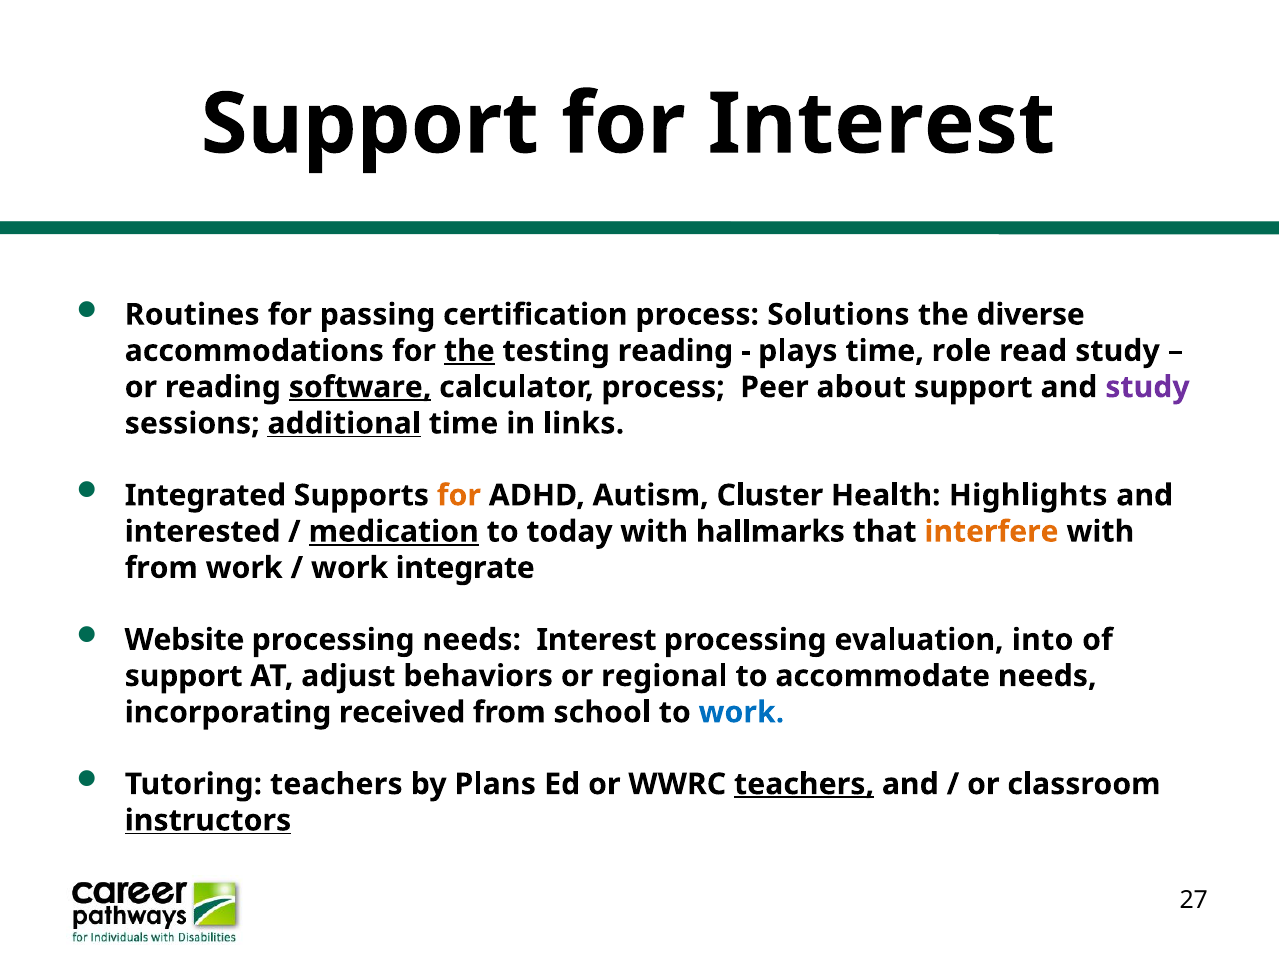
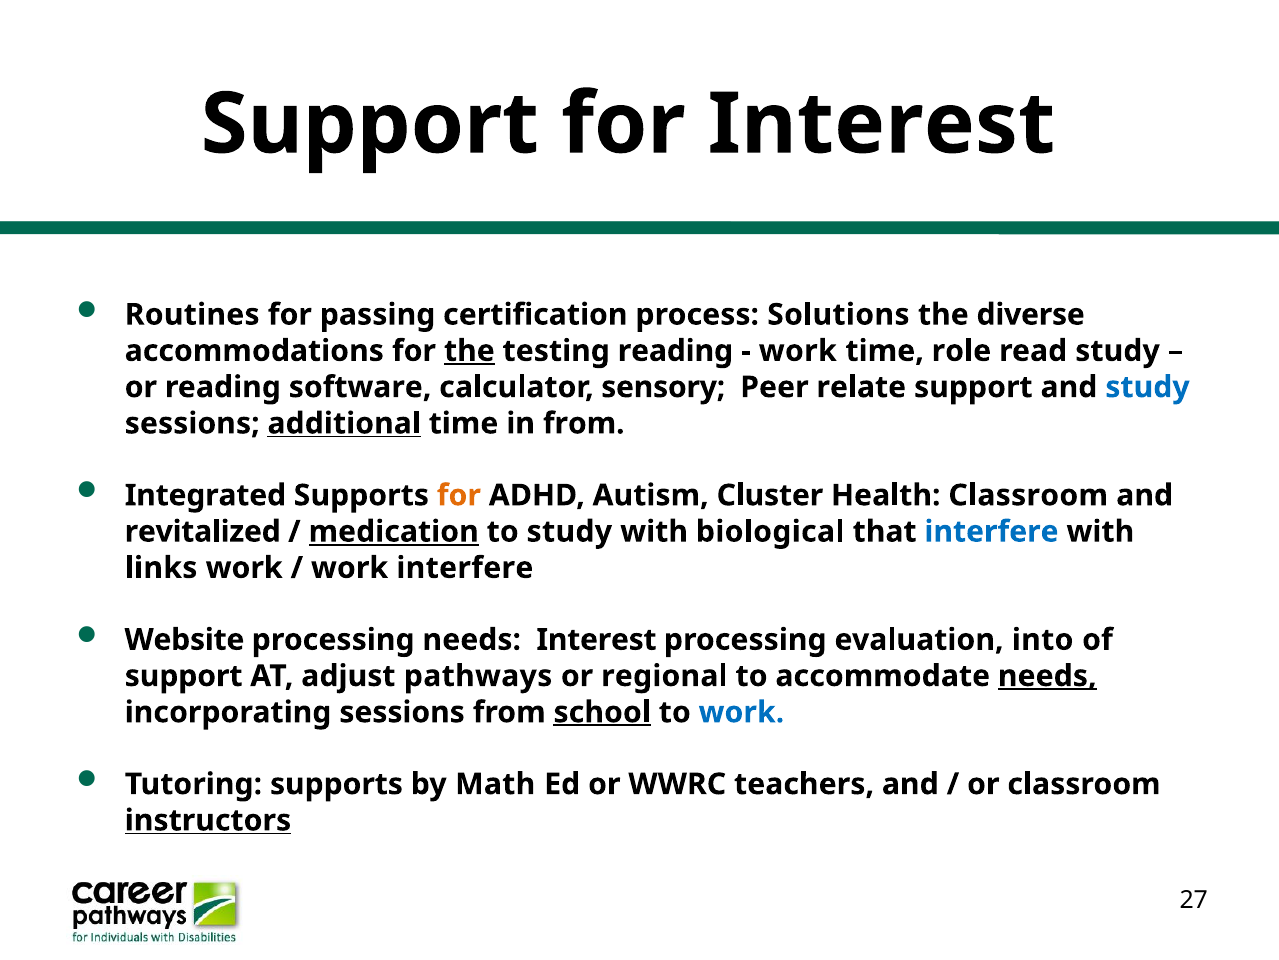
plays at (798, 351): plays -> work
software underline: present -> none
calculator process: process -> sensory
about: about -> relate
study at (1147, 387) colour: purple -> blue
in links: links -> from
Health Highlights: Highlights -> Classroom
interested: interested -> revitalized
to today: today -> study
hallmarks: hallmarks -> biological
interfere at (991, 531) colour: orange -> blue
from at (161, 567): from -> links
work integrate: integrate -> interfere
behaviors: behaviors -> pathways
needs at (1047, 676) underline: none -> present
incorporating received: received -> sessions
school underline: none -> present
Tutoring teachers: teachers -> supports
Plans: Plans -> Math
teachers at (804, 784) underline: present -> none
